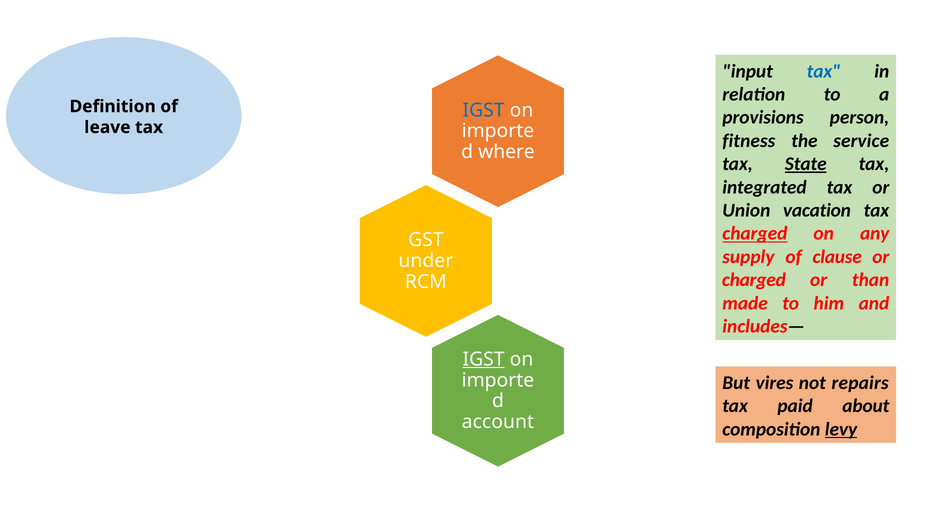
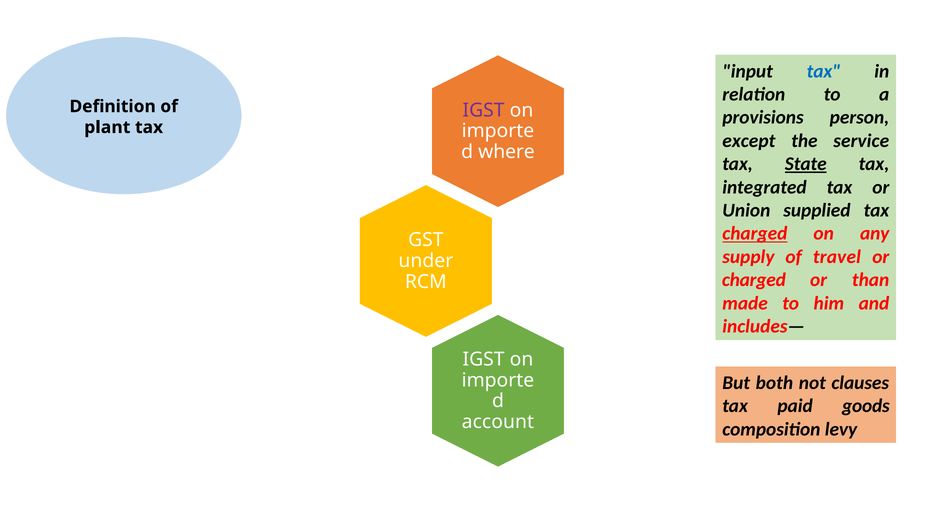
IGST at (484, 110) colour: blue -> purple
leave: leave -> plant
fitness: fitness -> except
vacation: vacation -> supplied
clause: clause -> travel
IGST at (484, 359) underline: present -> none
vires: vires -> both
repairs: repairs -> clauses
about: about -> goods
levy underline: present -> none
